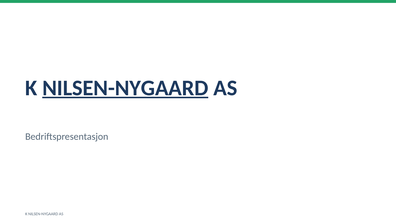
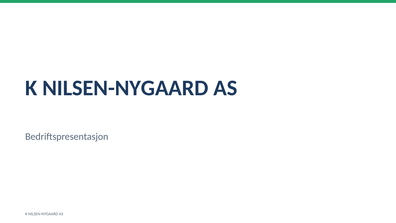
NILSEN-NYGAARD at (125, 88) underline: present -> none
